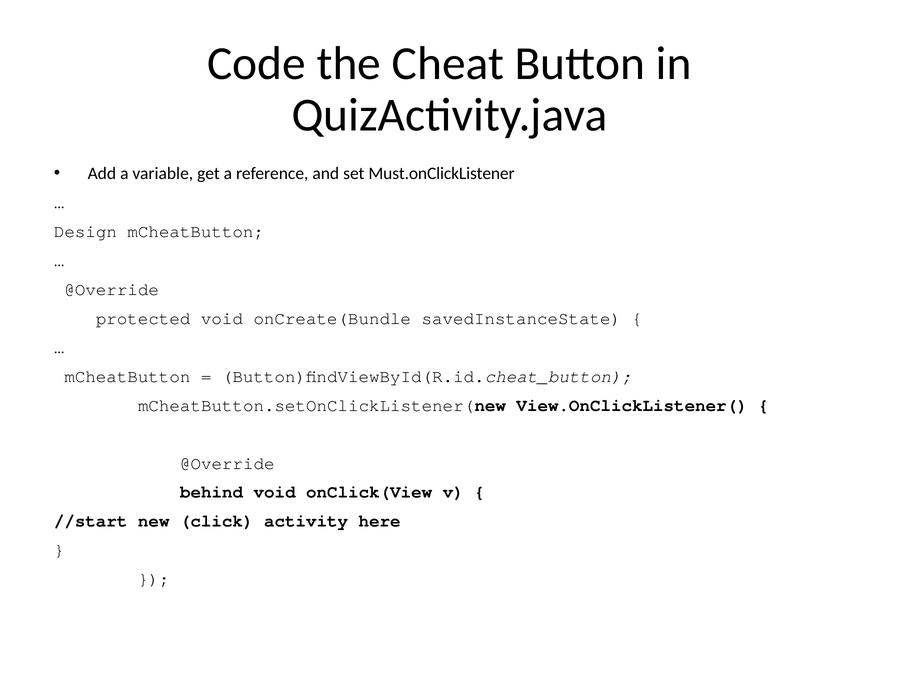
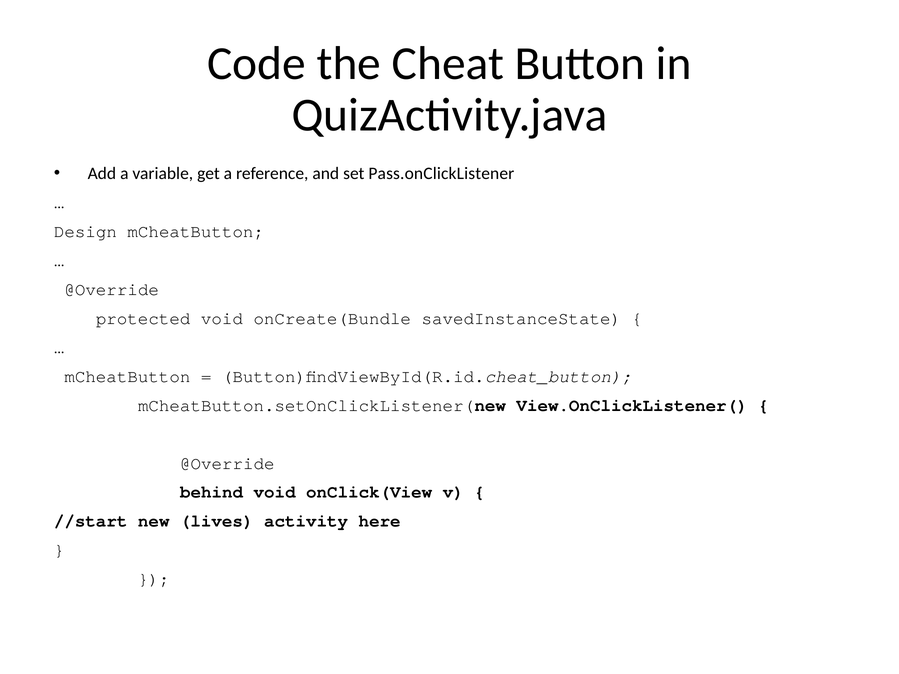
Must.onClickListener: Must.onClickListener -> Pass.onClickListener
click: click -> lives
